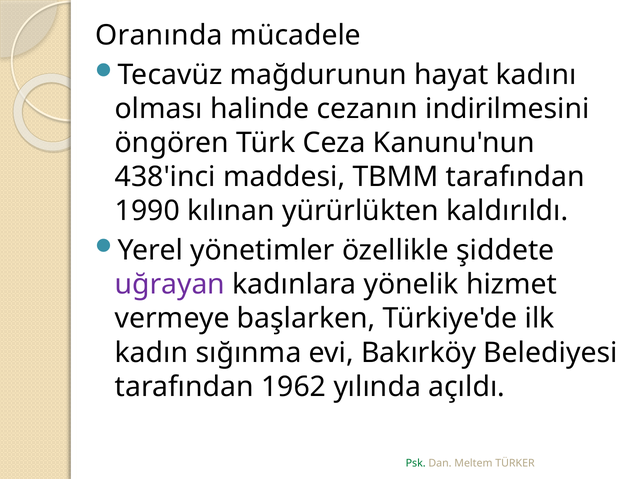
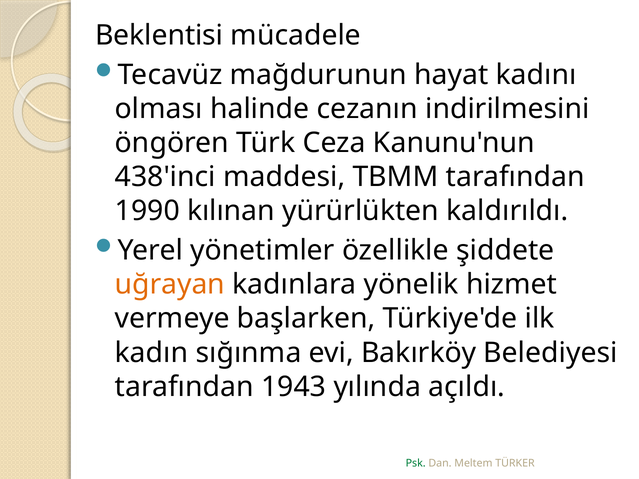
Oranında: Oranında -> Beklentisi
uğrayan colour: purple -> orange
1962: 1962 -> 1943
